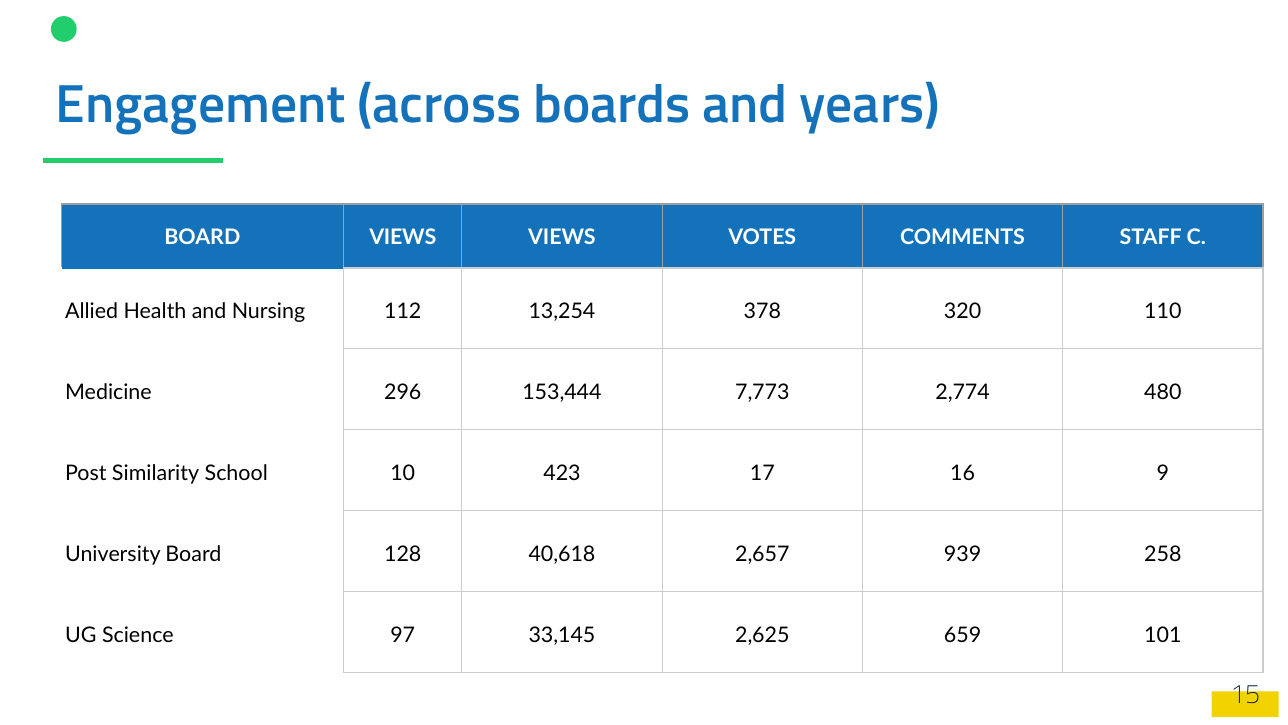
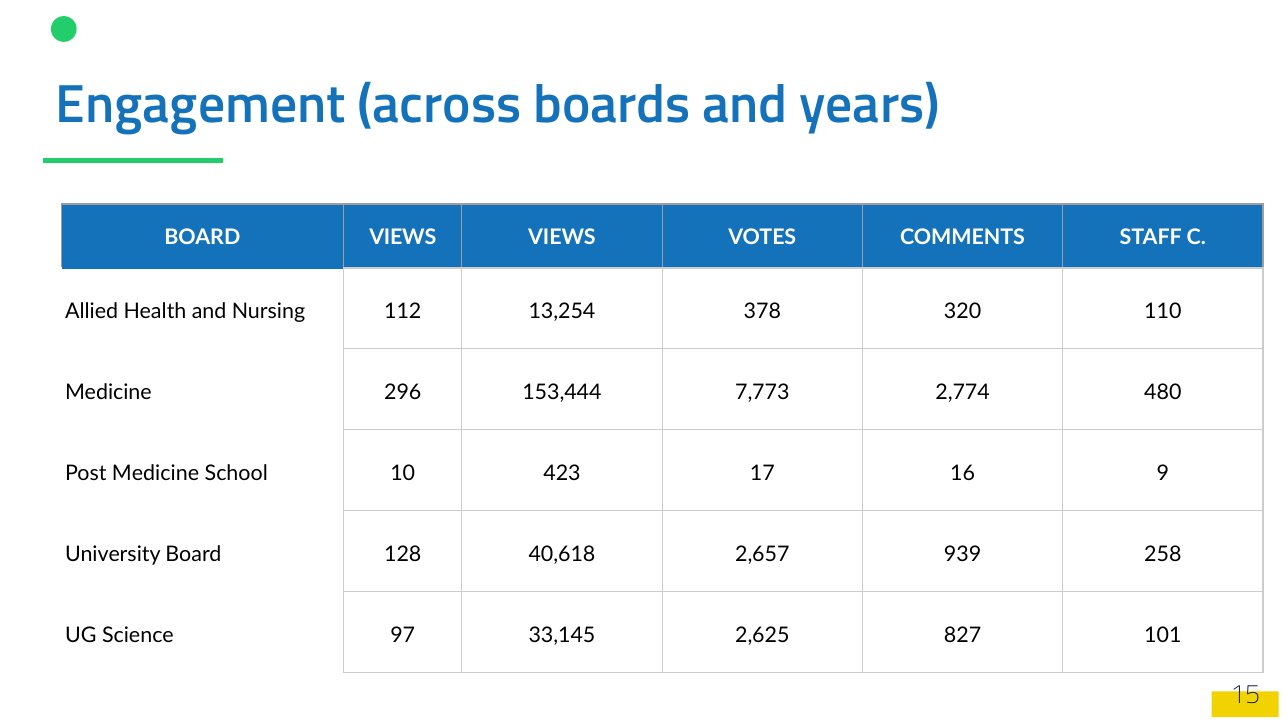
Post Similarity: Similarity -> Medicine
659: 659 -> 827
